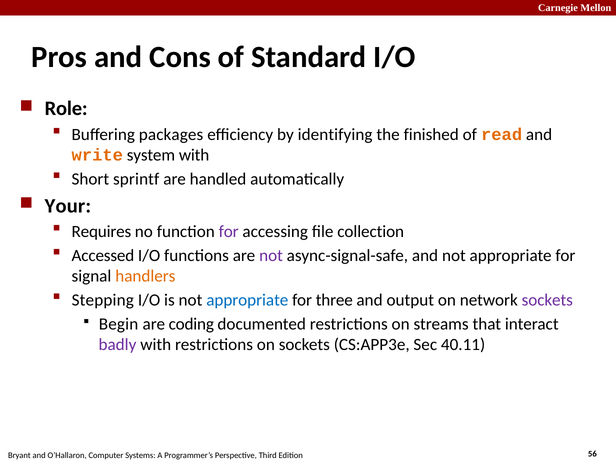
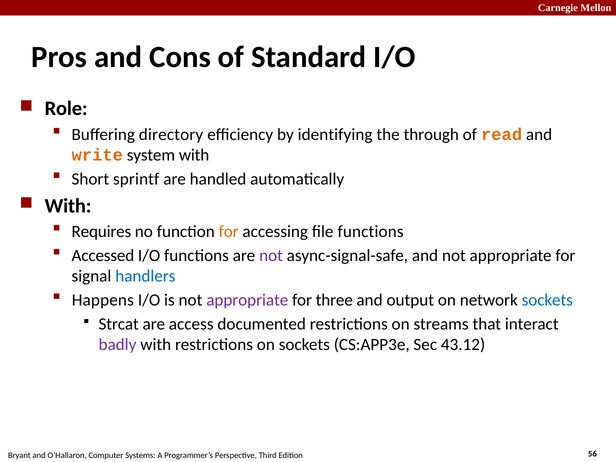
packages: packages -> directory
finished: finished -> through
Your at (68, 206): Your -> With
for at (229, 232) colour: purple -> orange
file collection: collection -> functions
handlers colour: orange -> blue
Stepping: Stepping -> Happens
appropriate at (247, 300) colour: blue -> purple
sockets at (547, 300) colour: purple -> blue
Begin: Begin -> Strcat
coding: coding -> access
40.11: 40.11 -> 43.12
